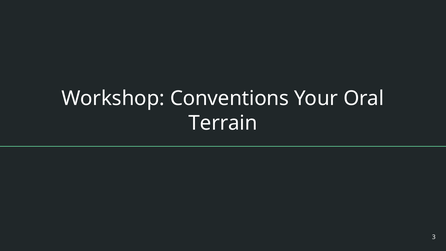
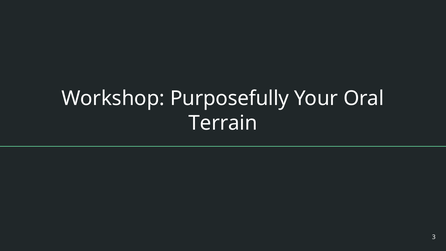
Conventions: Conventions -> Purposefully
